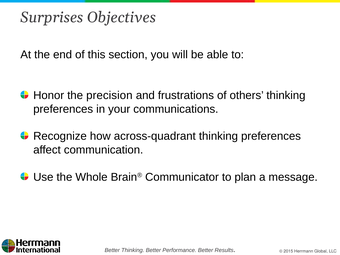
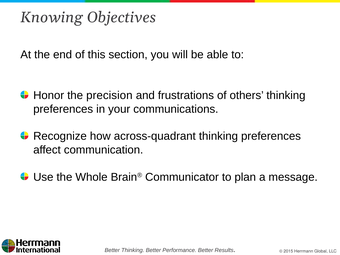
Surprises: Surprises -> Knowing
